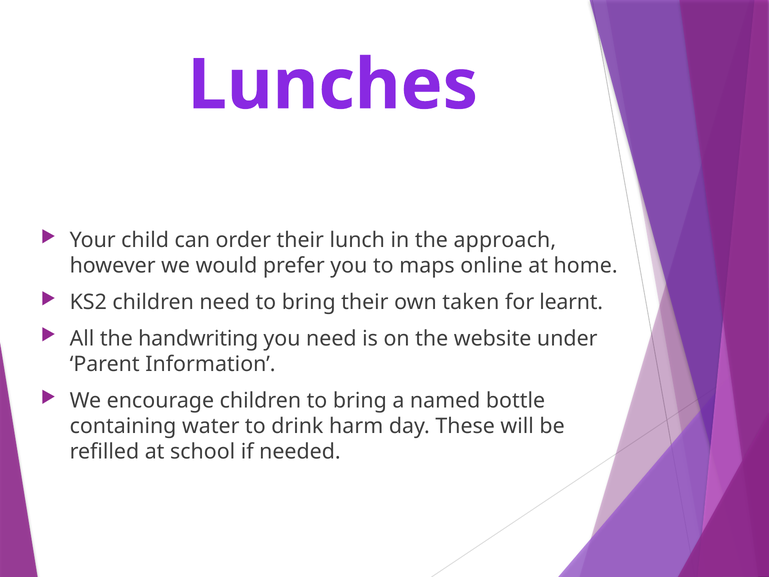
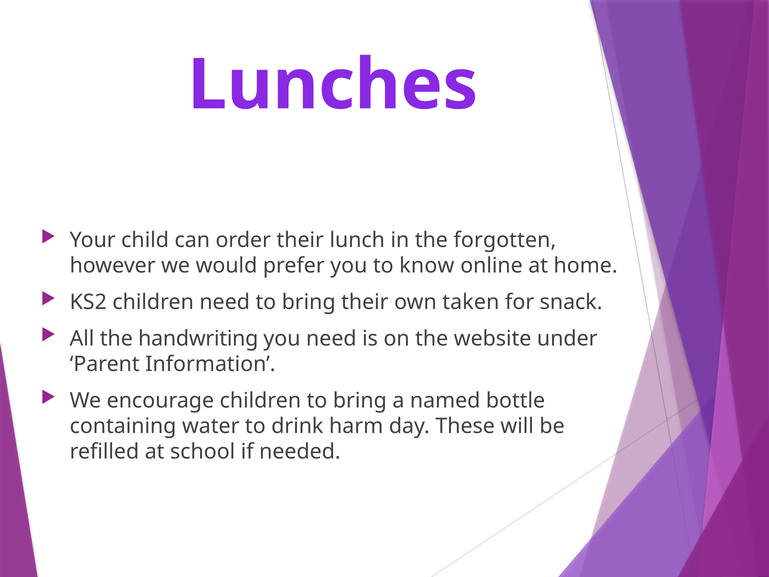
approach: approach -> forgotten
maps: maps -> know
learnt: learnt -> snack
